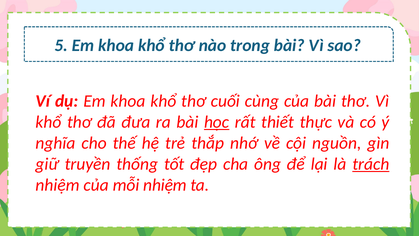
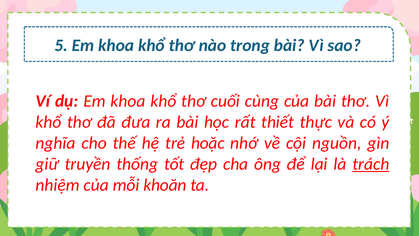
học underline: present -> none
thắp: thắp -> hoặc
mỗi nhiệm: nhiệm -> khoăn
